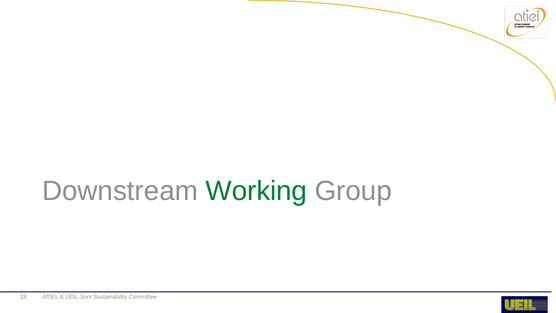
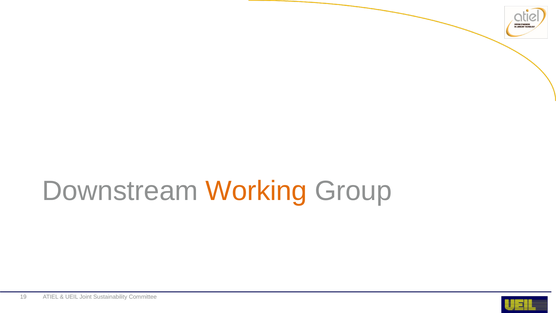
Working colour: green -> orange
